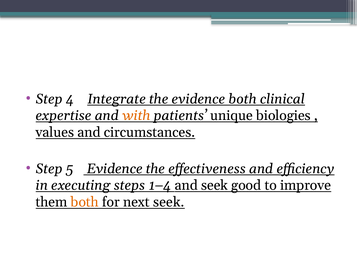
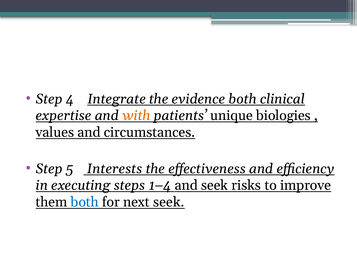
5 Evidence: Evidence -> Interests
good: good -> risks
both at (85, 202) colour: orange -> blue
